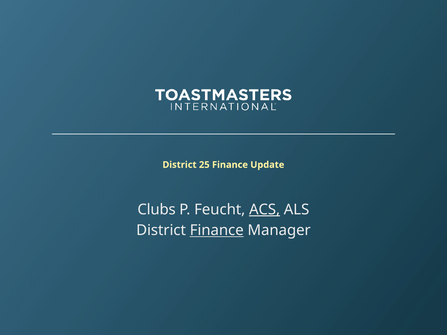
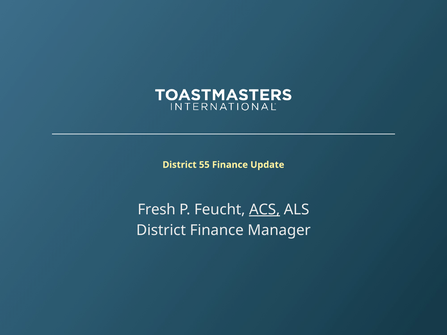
25: 25 -> 55
Clubs: Clubs -> Fresh
Finance at (217, 230) underline: present -> none
